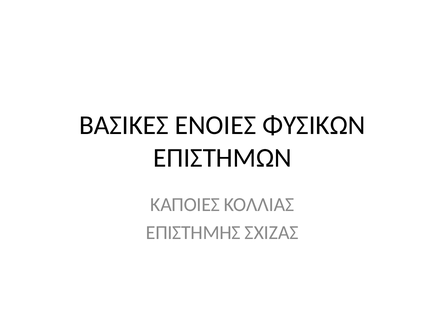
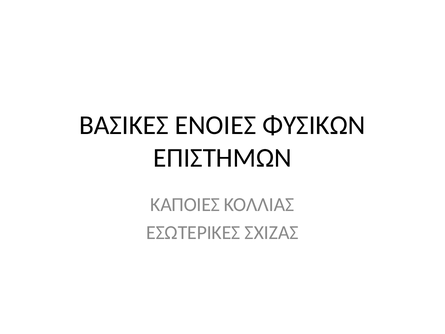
ΕΠΙΣΤΗΜΗΣ: ΕΠΙΣΤΗΜΗΣ -> ΕΣΩΤΕΡΙΚΕΣ
